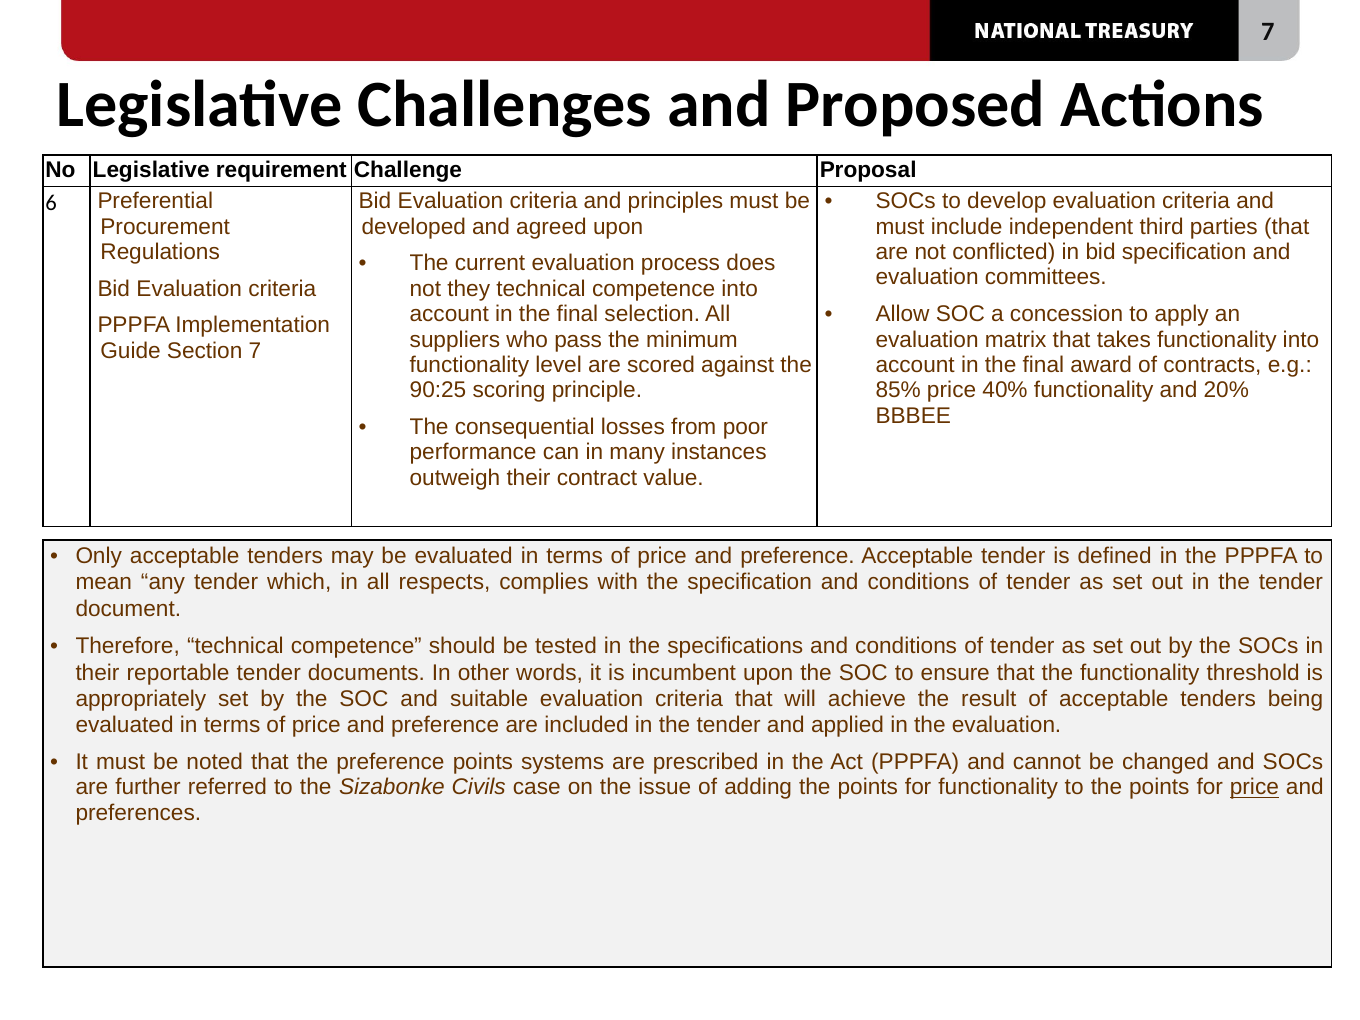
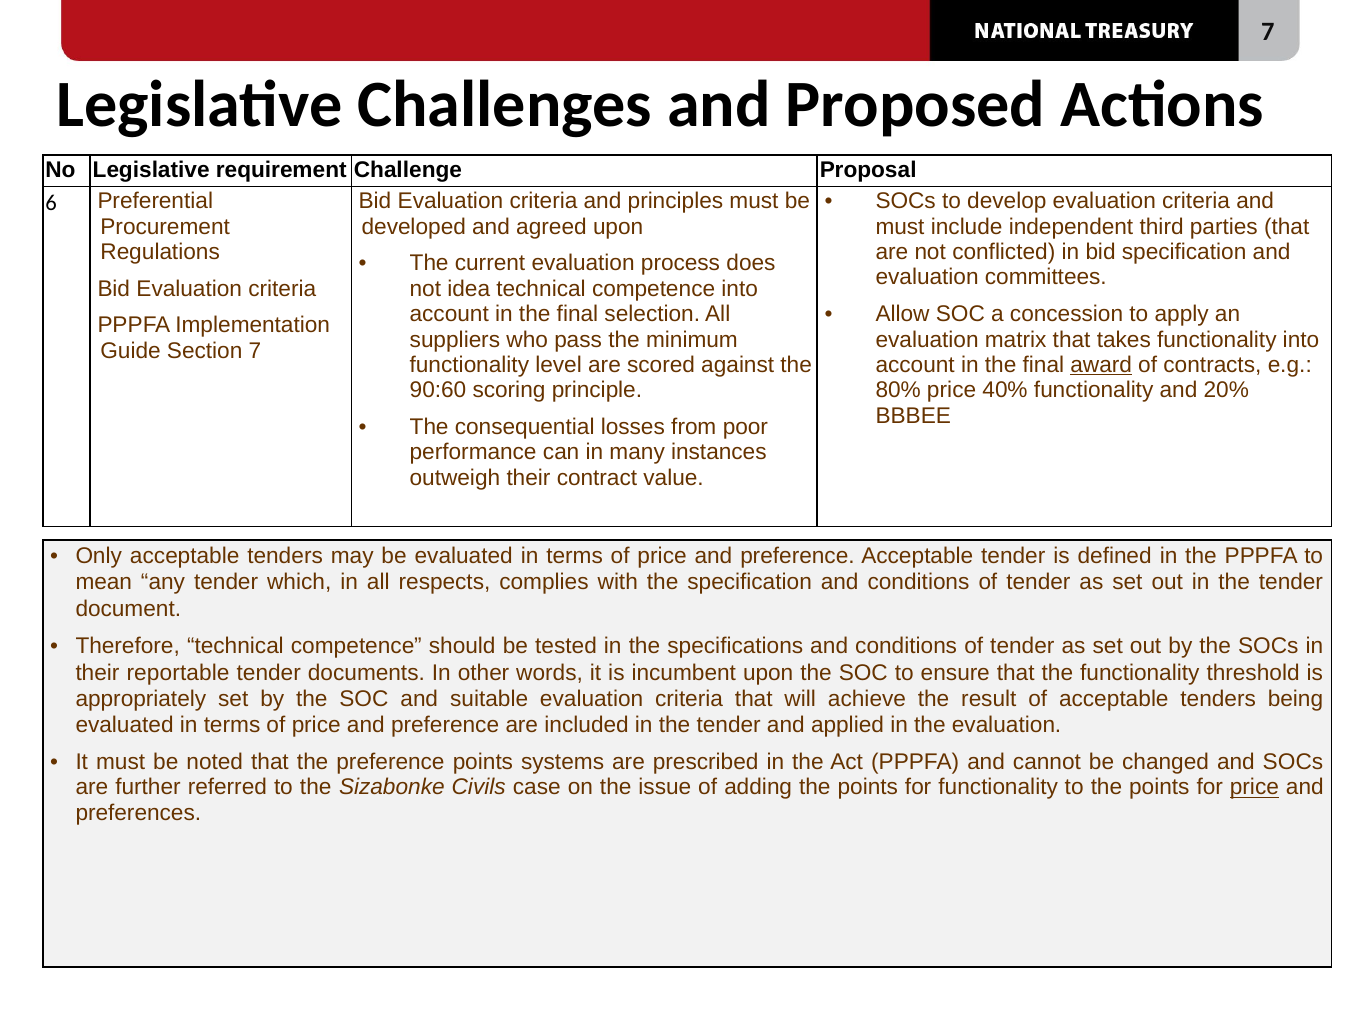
they: they -> idea
award underline: none -> present
90:25: 90:25 -> 90:60
85%: 85% -> 80%
